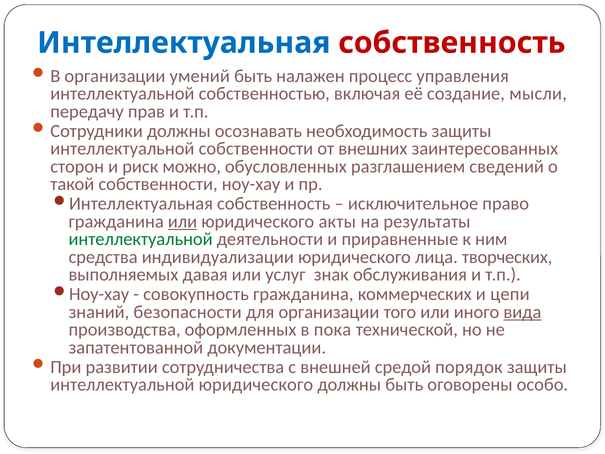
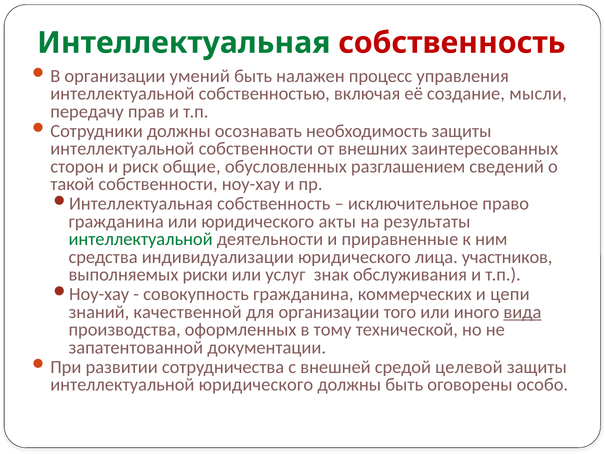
Интеллектуальная colour: blue -> green
можно: можно -> общие
или at (183, 221) underline: present -> none
творческих: творческих -> участников
давая: давая -> риски
безопасности: безопасности -> качественной
пока: пока -> тому
порядок: порядок -> целевой
